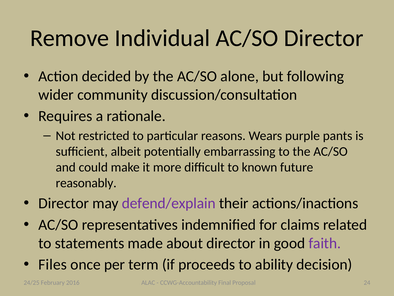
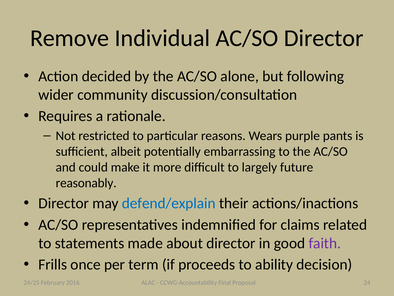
known: known -> largely
defend/explain colour: purple -> blue
Files: Files -> Frills
